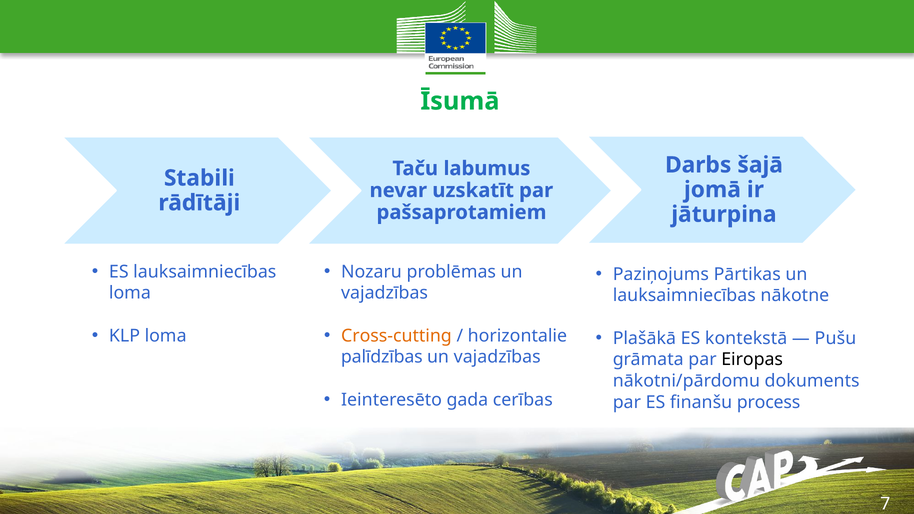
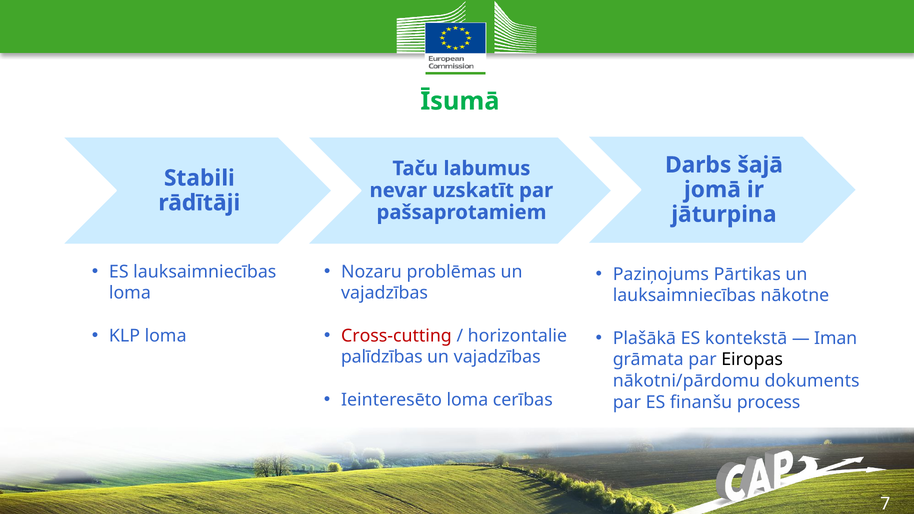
Cross-cutting colour: orange -> red
Pušu: Pušu -> Iman
Ieinteresēto gada: gada -> loma
